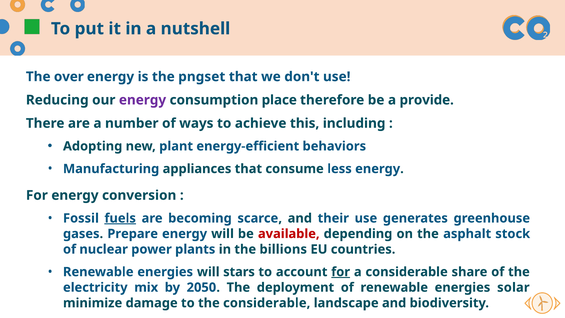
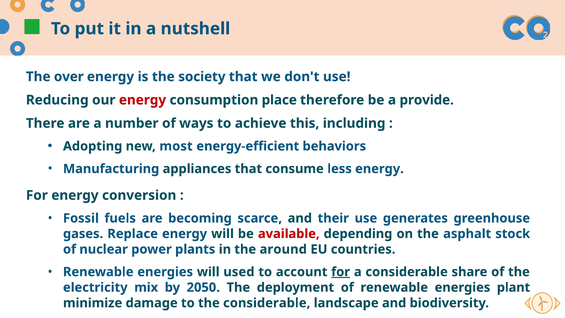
pngset: pngset -> society
energy at (142, 100) colour: purple -> red
plant: plant -> most
fuels underline: present -> none
Prepare: Prepare -> Replace
billions: billions -> around
stars: stars -> used
solar: solar -> plant
